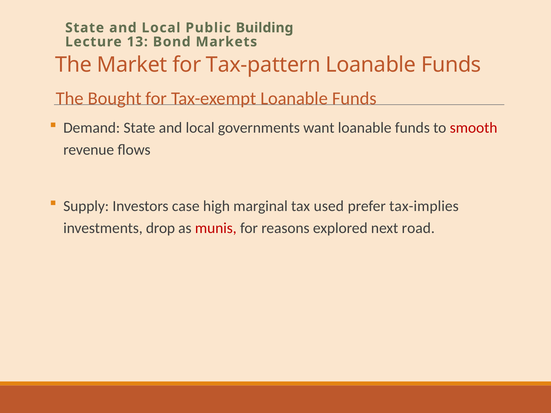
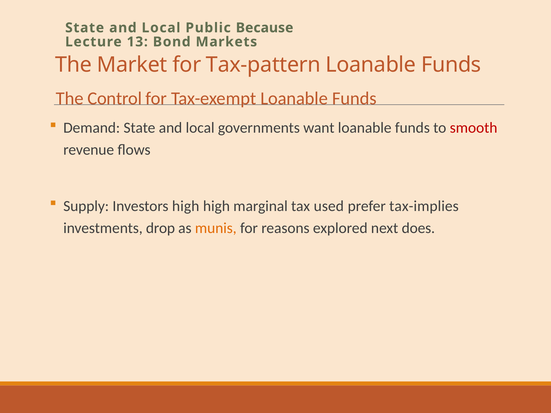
Building: Building -> Because
Bought: Bought -> Control
Investors case: case -> high
munis colour: red -> orange
road: road -> does
